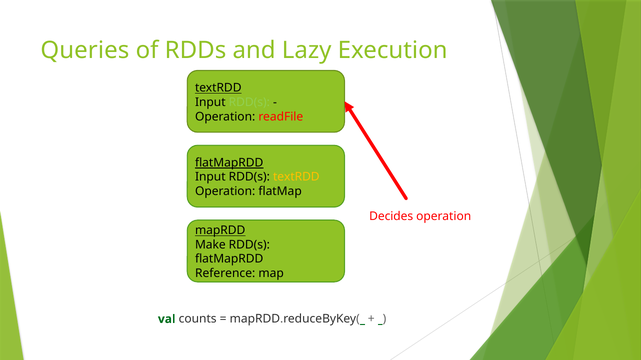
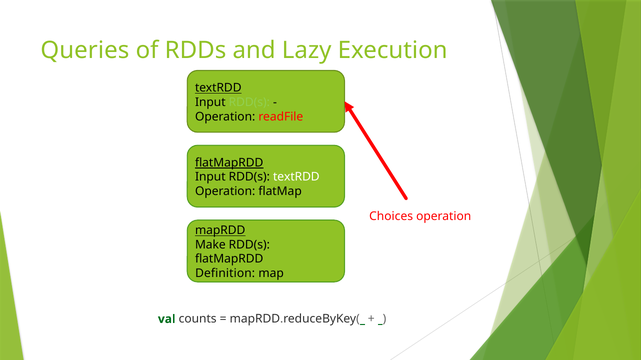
textRDD at (296, 177) colour: yellow -> white
Decides: Decides -> Choices
Reference: Reference -> Definition
